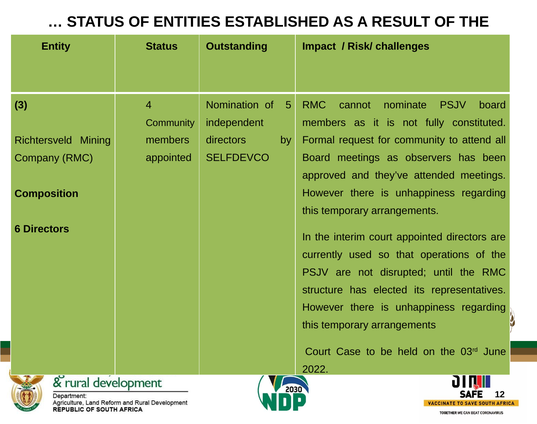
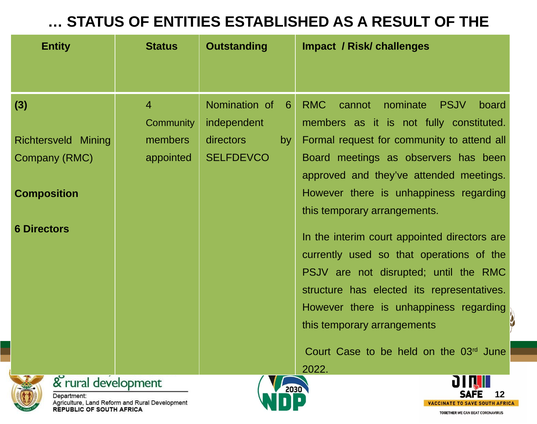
of 5: 5 -> 6
